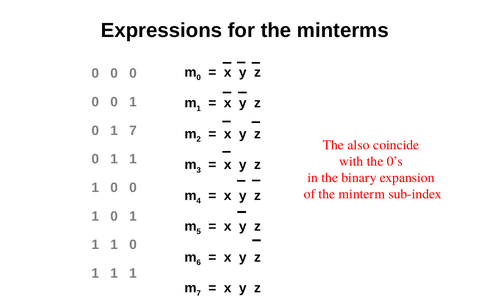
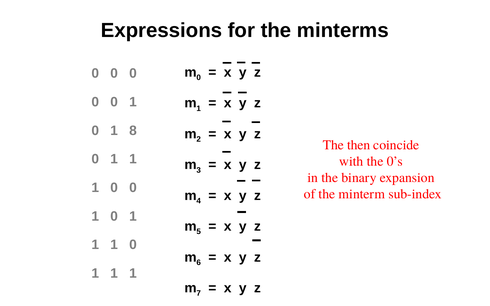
1 7: 7 -> 8
also: also -> then
